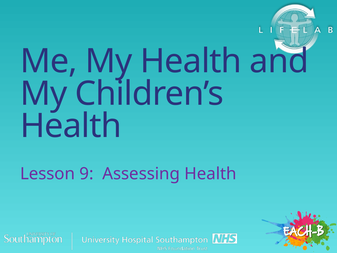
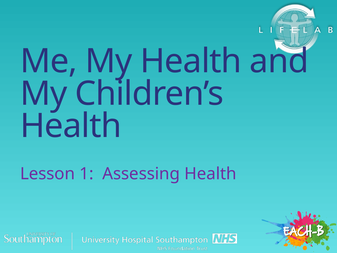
9: 9 -> 1
